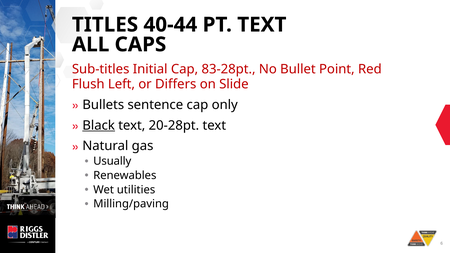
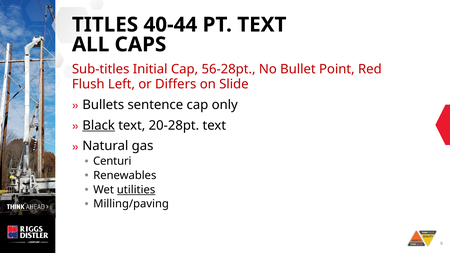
83-28pt: 83-28pt -> 56-28pt
Usually: Usually -> Centuri
utilities underline: none -> present
